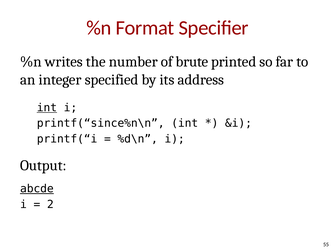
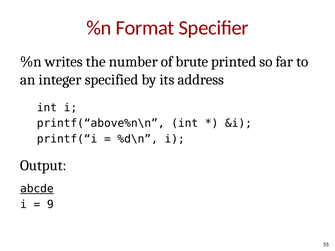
int at (47, 108) underline: present -> none
printf(“since%n\n: printf(“since%n\n -> printf(“above%n\n
2: 2 -> 9
